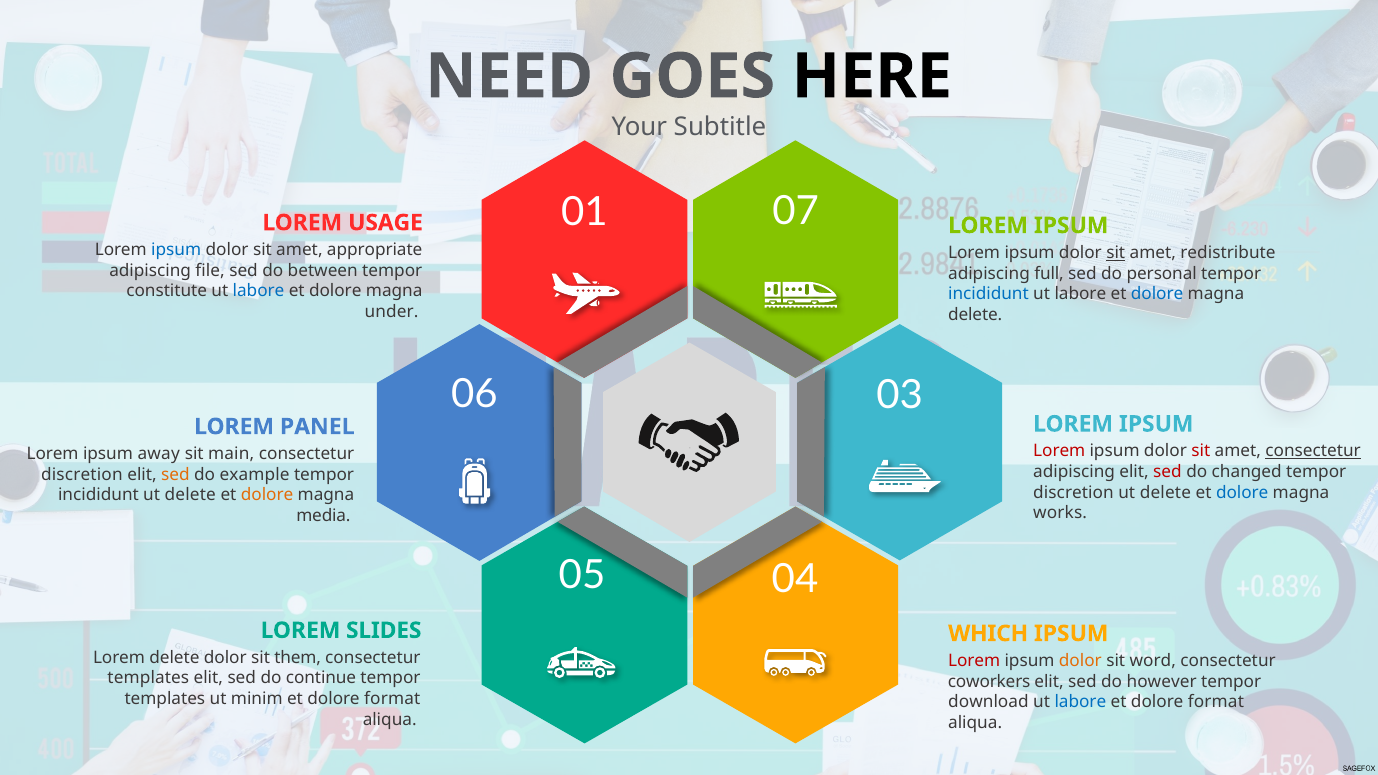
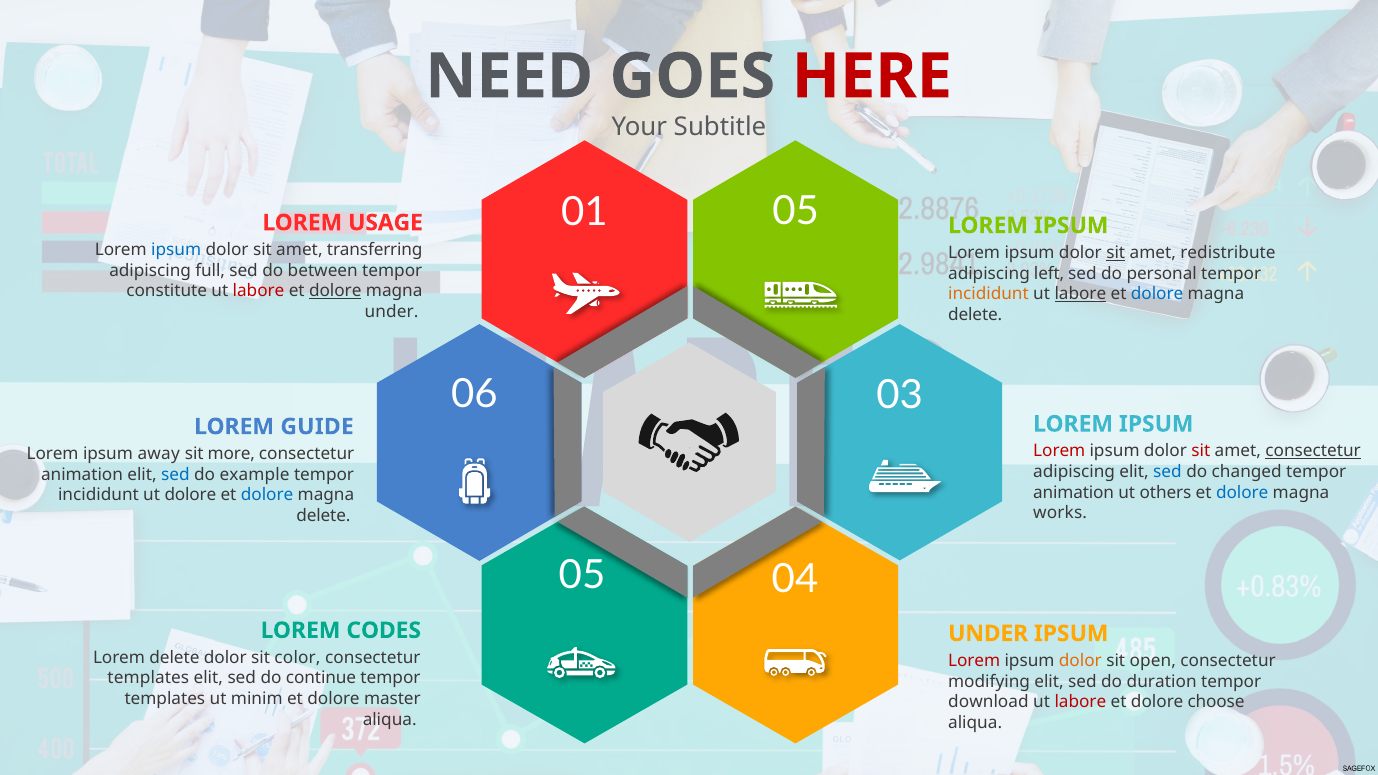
HERE colour: black -> red
01 07: 07 -> 05
appropriate: appropriate -> transferring
file: file -> full
full: full -> left
labore at (259, 291) colour: blue -> red
dolore at (335, 291) underline: none -> present
incididunt at (988, 294) colour: blue -> orange
labore at (1080, 294) underline: none -> present
PANEL: PANEL -> GUIDE
main: main -> more
sed at (1167, 472) colour: red -> blue
discretion at (82, 475): discretion -> animation
sed at (175, 475) colour: orange -> blue
discretion at (1074, 493): discretion -> animation
delete at (1165, 493): delete -> others
incididunt ut delete: delete -> dolore
dolore at (267, 495) colour: orange -> blue
media at (323, 516): media -> delete
SLIDES: SLIDES -> CODES
WHICH at (988, 634): WHICH -> UNDER
them: them -> color
word: word -> open
coworkers: coworkers -> modifying
however: however -> duration
format at (392, 699): format -> master
labore at (1080, 702) colour: blue -> red
format at (1216, 702): format -> choose
